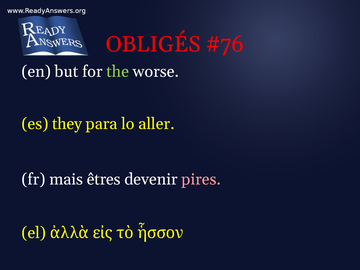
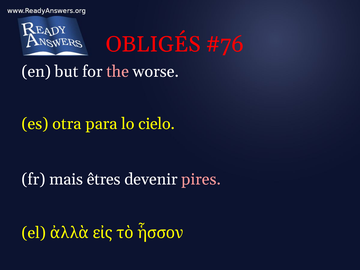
the colour: light green -> pink
they: they -> otra
aller: aller -> cielo
